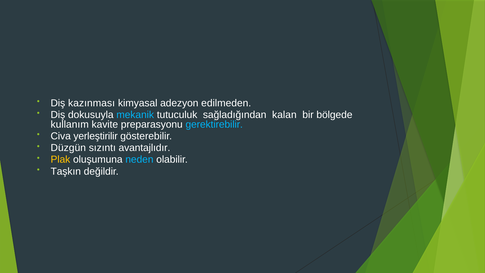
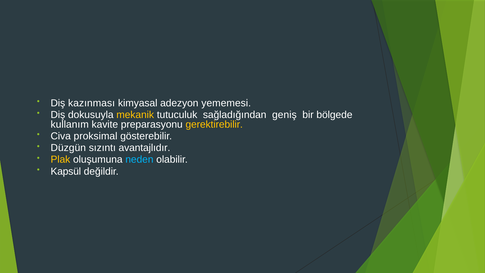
edilmeden: edilmeden -> yememesi
mekanik colour: light blue -> yellow
kalan: kalan -> geniş
gerektirebilir colour: light blue -> yellow
yerleştirilir: yerleştirilir -> proksimal
Taşkın: Taşkın -> Kapsül
